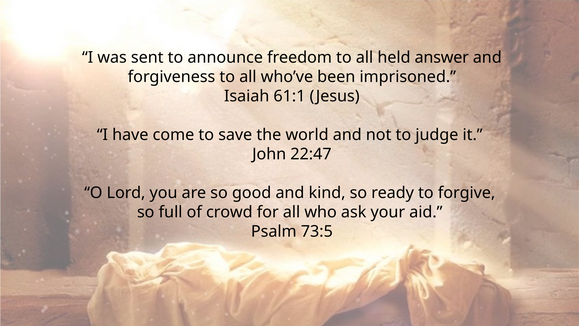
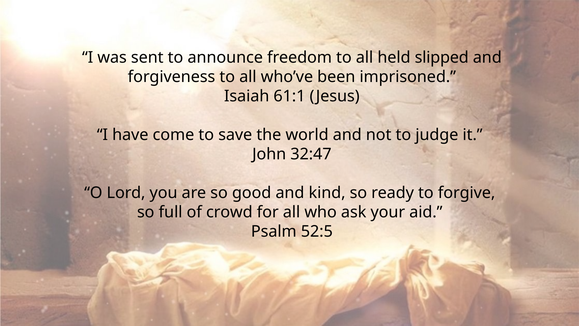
answer: answer -> slipped
22:47: 22:47 -> 32:47
73:5: 73:5 -> 52:5
